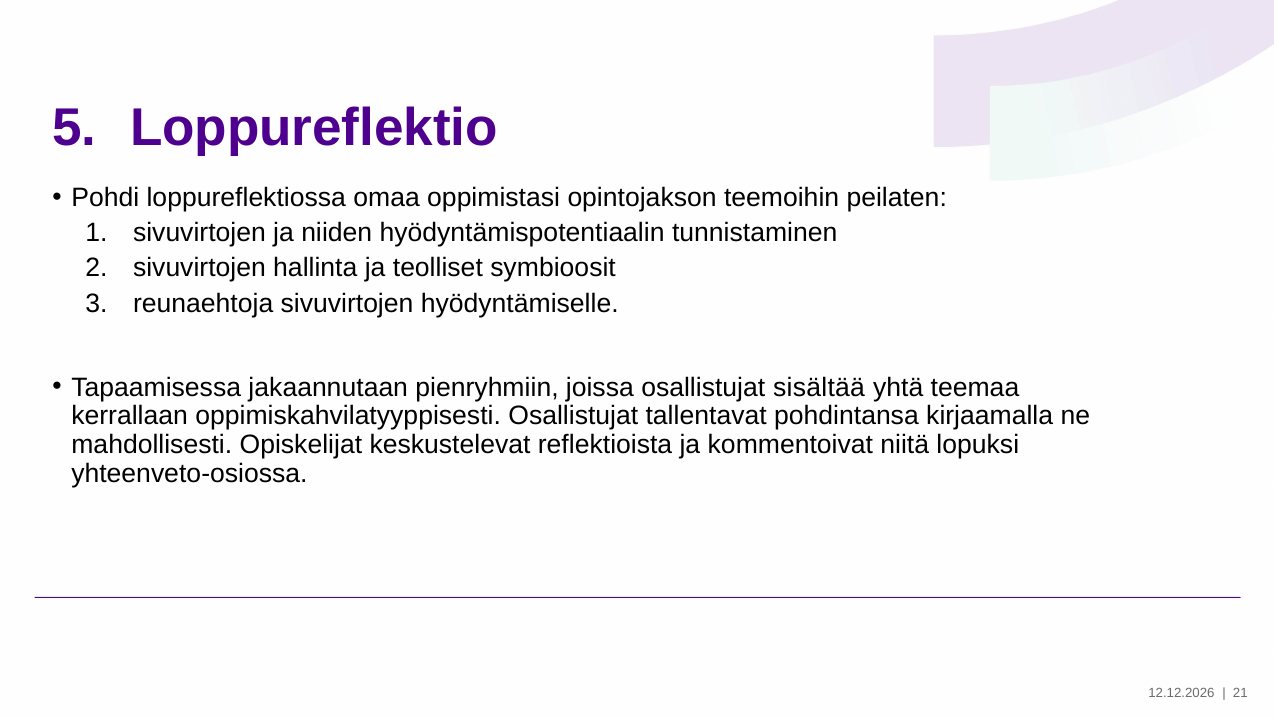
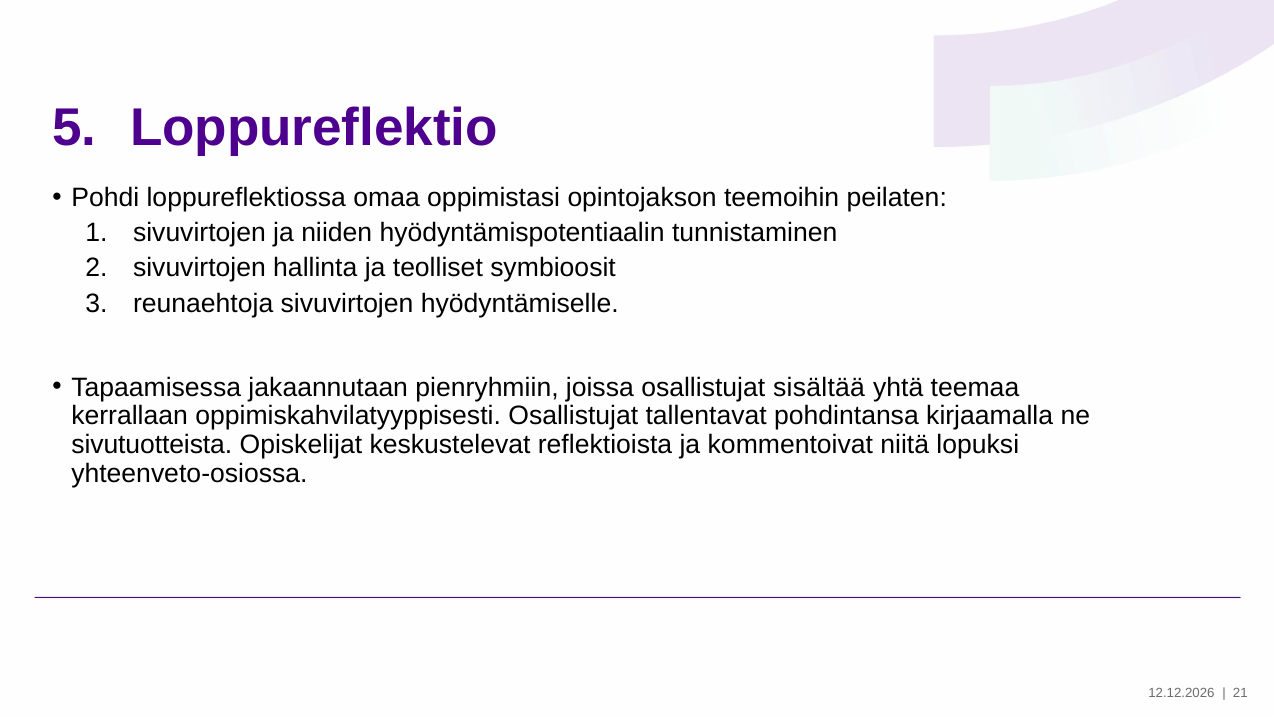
mahdollisesti: mahdollisesti -> sivutuotteista
